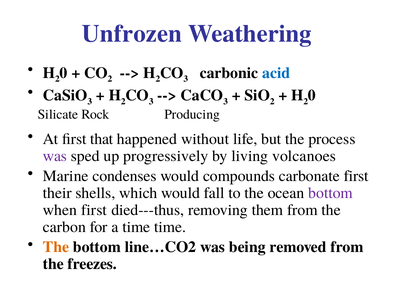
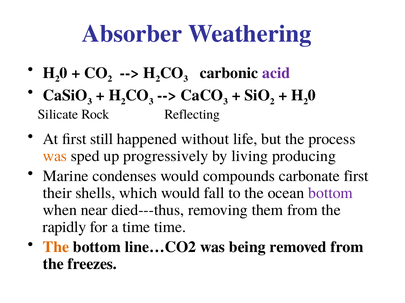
Unfrozen: Unfrozen -> Absorber
acid colour: blue -> purple
Producing: Producing -> Reflecting
that: that -> still
was at (55, 156) colour: purple -> orange
volcanoes: volcanoes -> producing
when first: first -> near
carbon: carbon -> rapidly
